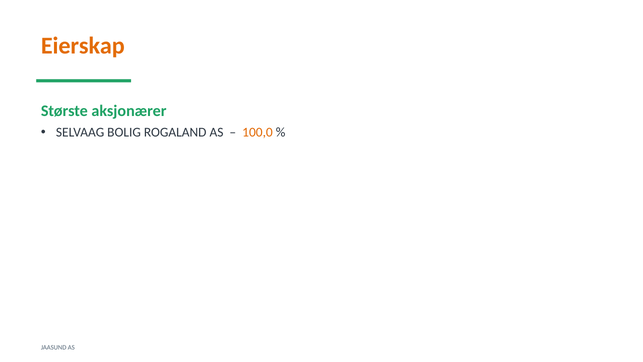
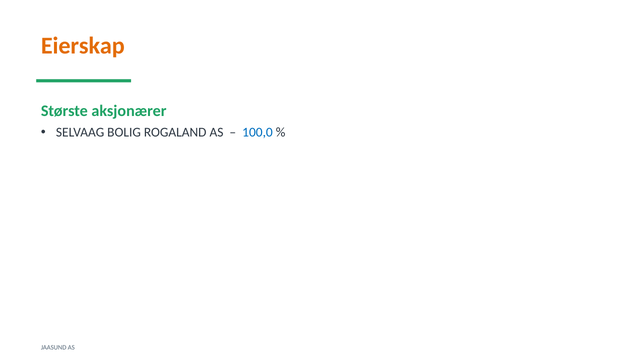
100,0 colour: orange -> blue
